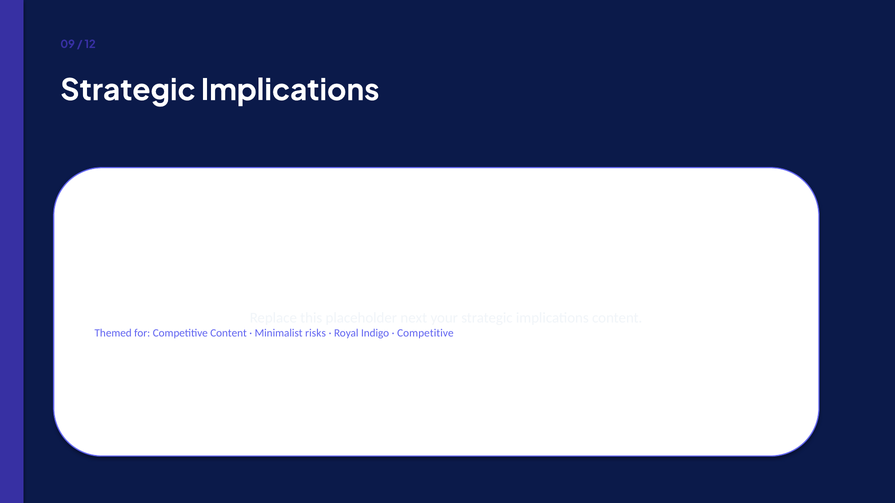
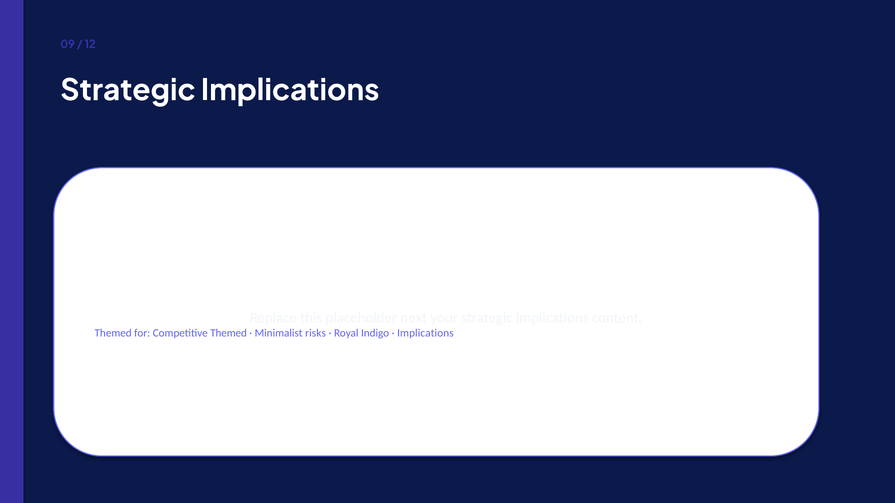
Competitive Content: Content -> Themed
Competitive at (425, 334): Competitive -> Implications
